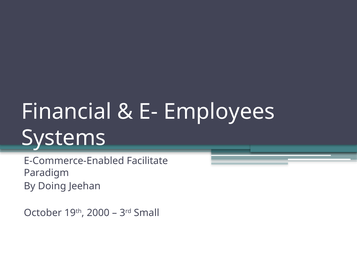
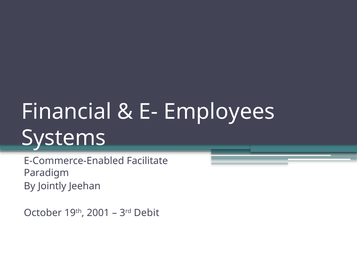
Doing: Doing -> Jointly
2000: 2000 -> 2001
Small: Small -> Debit
